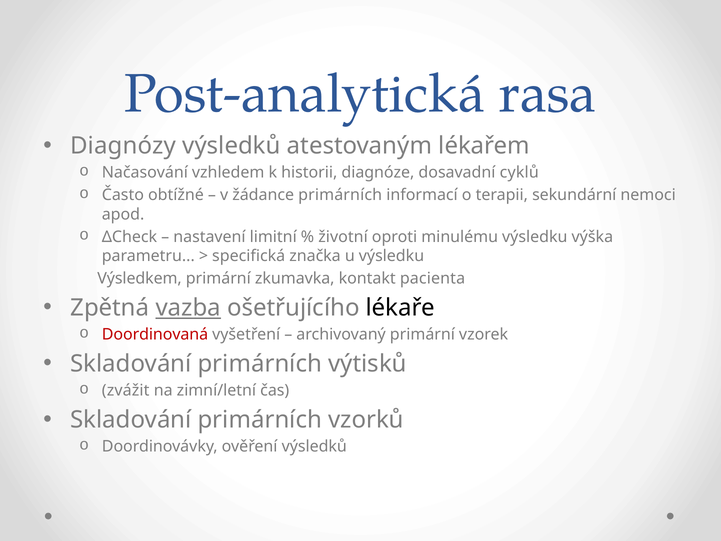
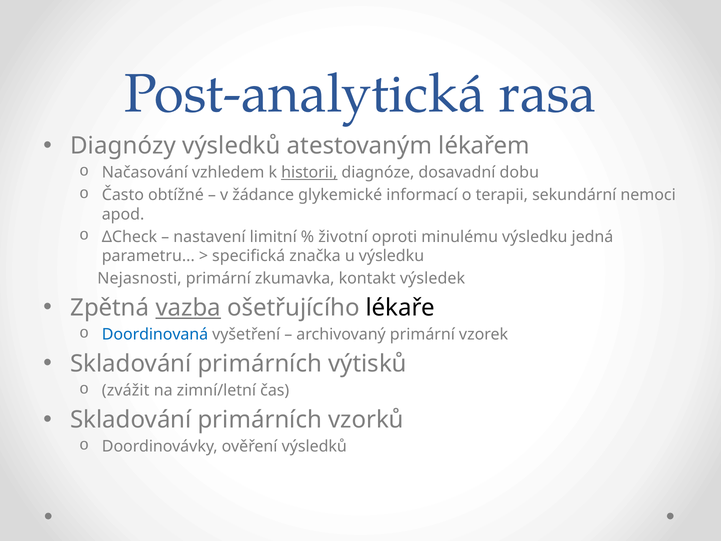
historii underline: none -> present
cyklů: cyklů -> dobu
žádance primárních: primárních -> glykemické
výška: výška -> jedná
Výsledkem: Výsledkem -> Nejasnosti
pacienta: pacienta -> výsledek
Doordinovaná colour: red -> blue
